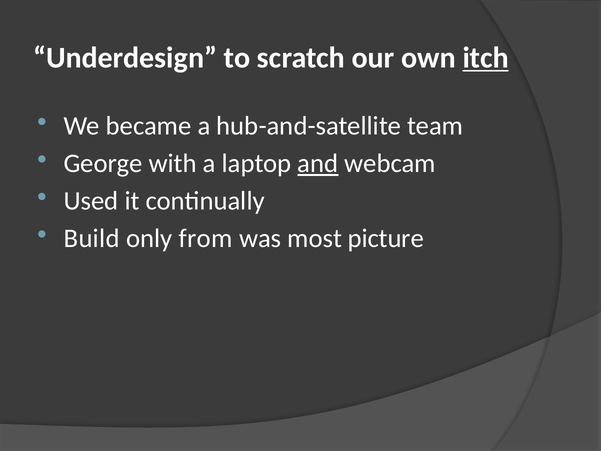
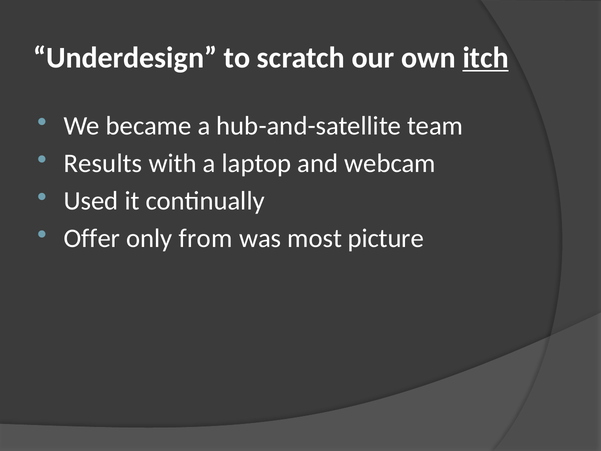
George: George -> Results
and underline: present -> none
Build: Build -> Offer
